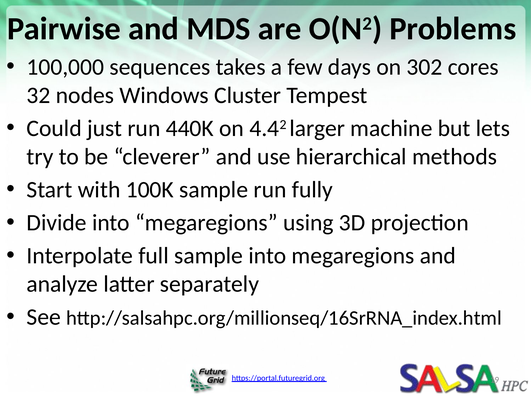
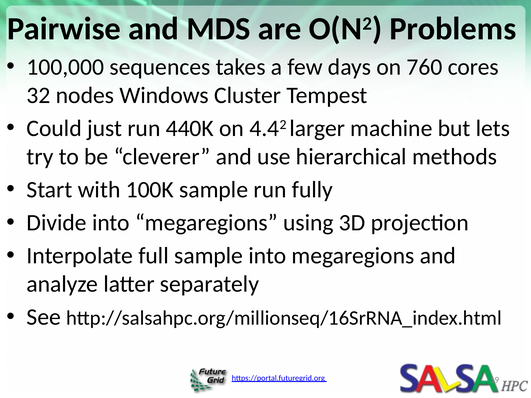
302: 302 -> 760
